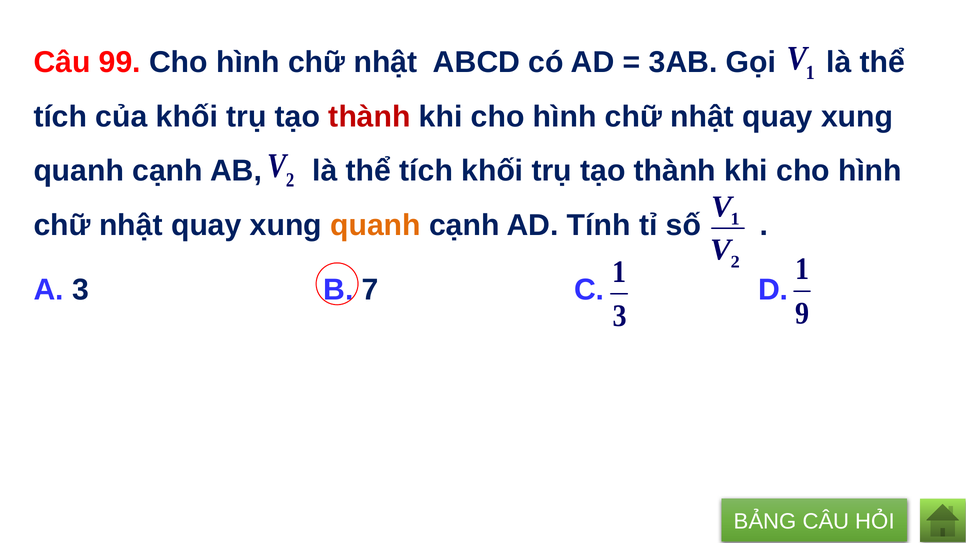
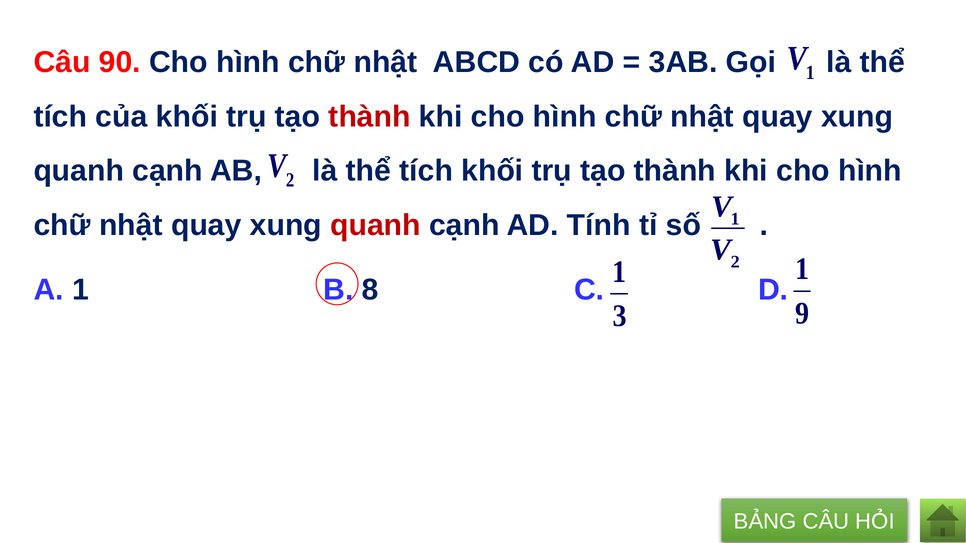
99: 99 -> 90
quanh at (375, 225) colour: orange -> red
A 3: 3 -> 1
7: 7 -> 8
